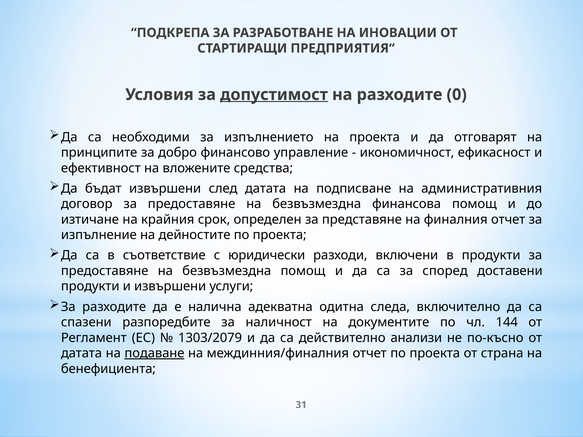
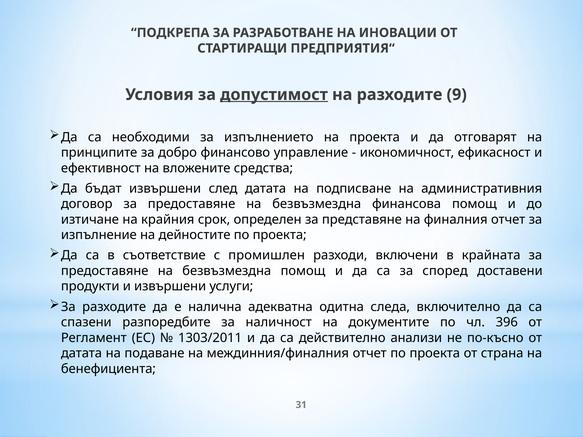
0: 0 -> 9
юридически: юридически -> промишлен
в продукти: продукти -> крайната
144: 144 -> 396
1303/2079: 1303/2079 -> 1303/2011
подаване underline: present -> none
